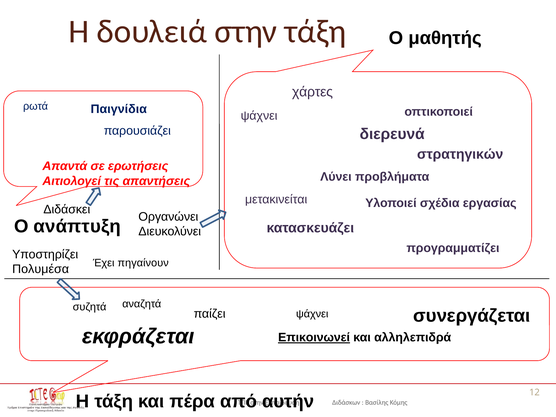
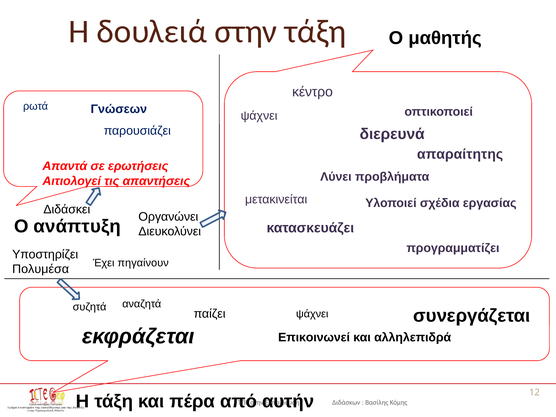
χάρτες: χάρτες -> κέντρο
Παιγνίδια: Παιγνίδια -> Γνώσεων
στρατηγικών: στρατηγικών -> απαραίτητης
Επικοινωνεί underline: present -> none
